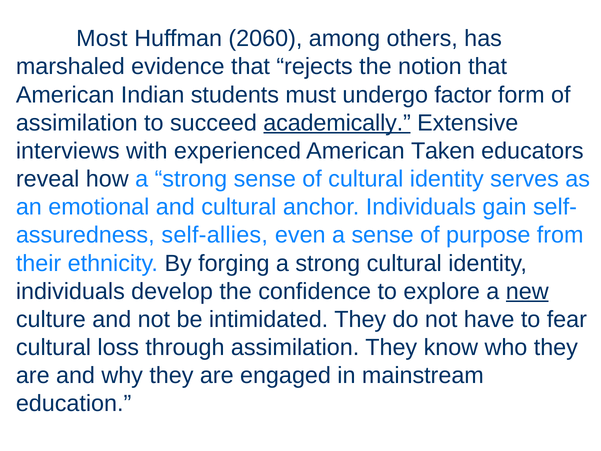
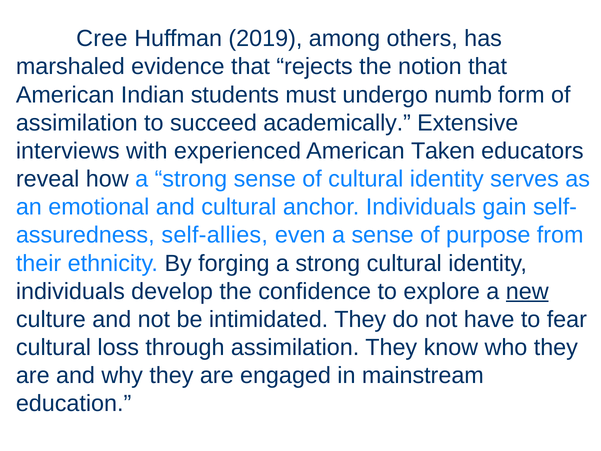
Most: Most -> Cree
2060: 2060 -> 2019
factor: factor -> numb
academically underline: present -> none
